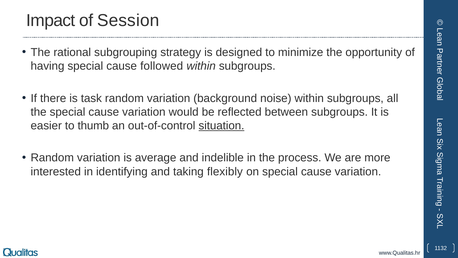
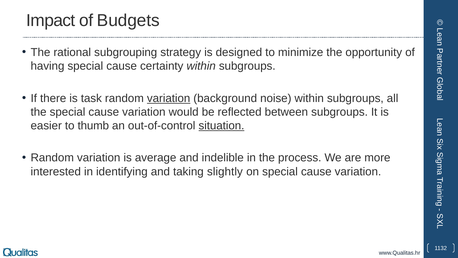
Session: Session -> Budgets
followed: followed -> certainty
variation at (169, 98) underline: none -> present
flexibly: flexibly -> slightly
